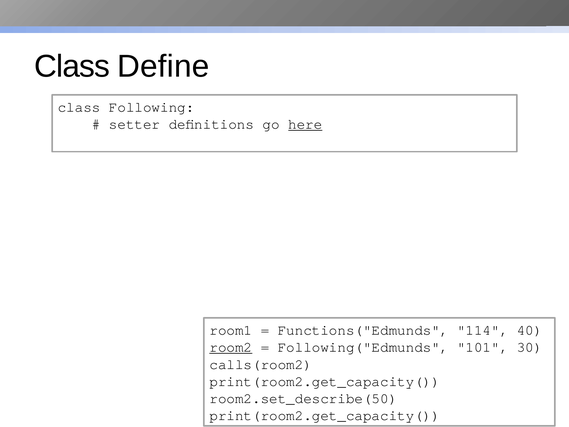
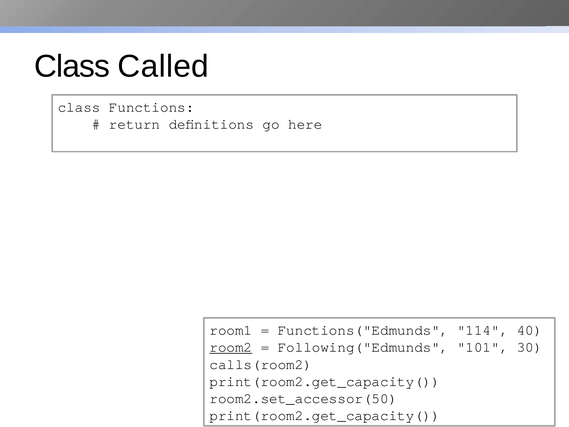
Define: Define -> Called
Following: Following -> Functions
setter: setter -> return
here underline: present -> none
room2.set_describe(50: room2.set_describe(50 -> room2.set_accessor(50
